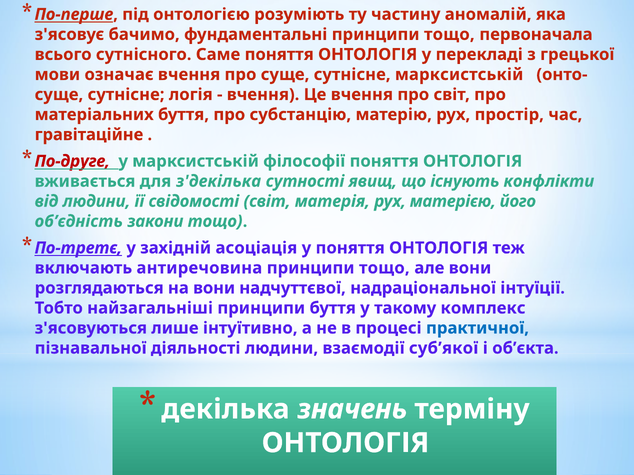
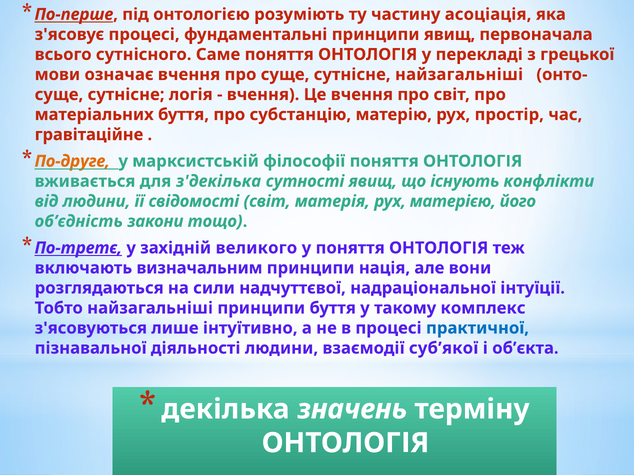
аномалій: аномалій -> асоціація
з'ясовує бачимо: бачимо -> процесі
фундаментальні принципи тощо: тощо -> явищ
сутнісне марксистській: марксистській -> найзагальніші
По-друге colour: red -> orange
асоціація: асоціація -> великого
антиречовина: антиречовина -> визначальним
тощо at (384, 268): тощо -> нація
на вони: вони -> сили
